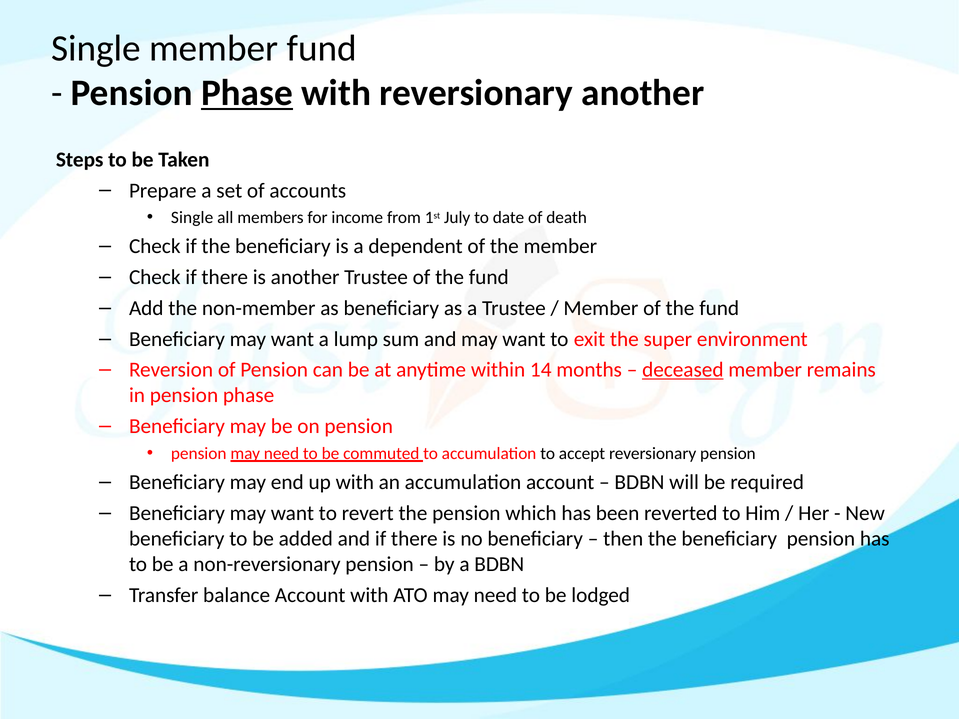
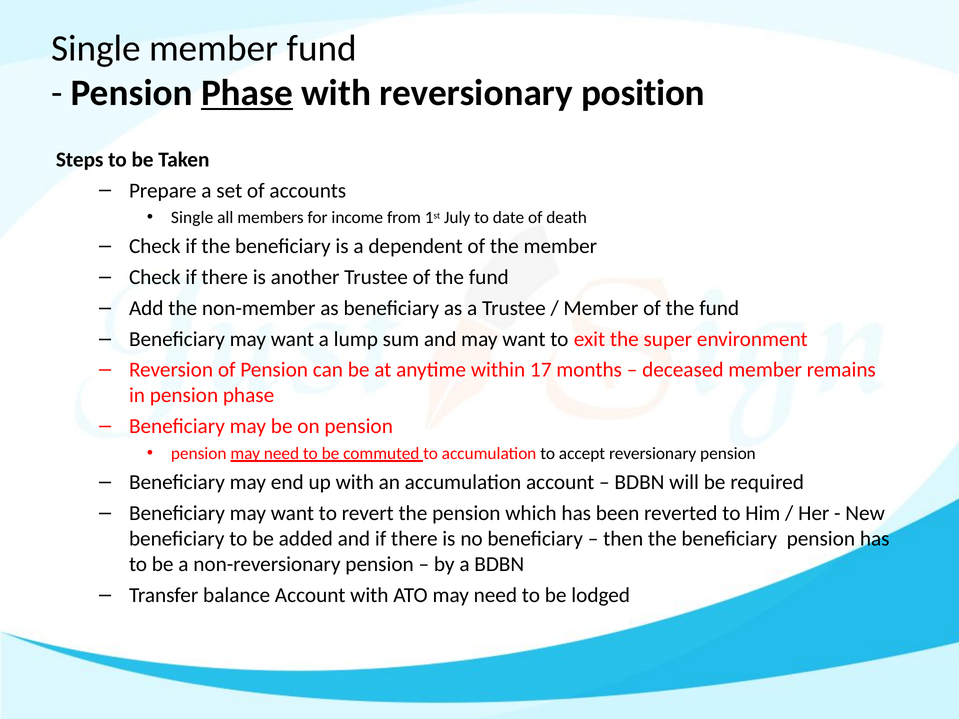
reversionary another: another -> position
14: 14 -> 17
deceased underline: present -> none
